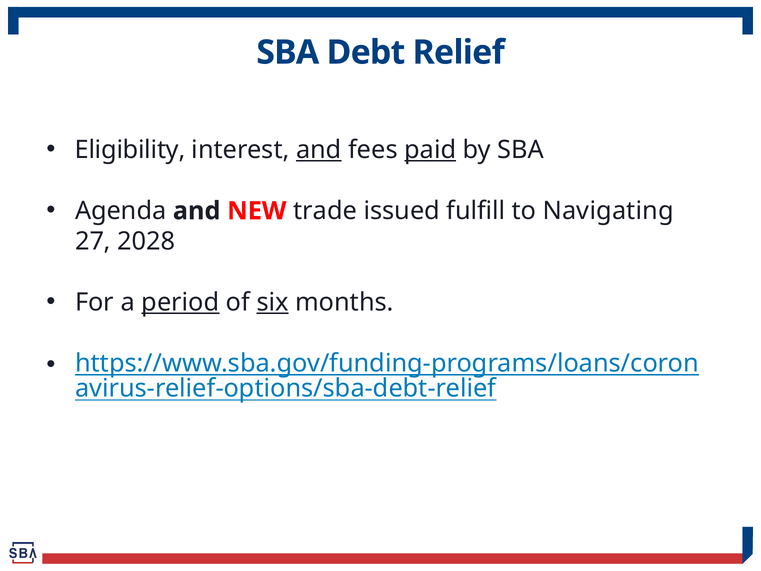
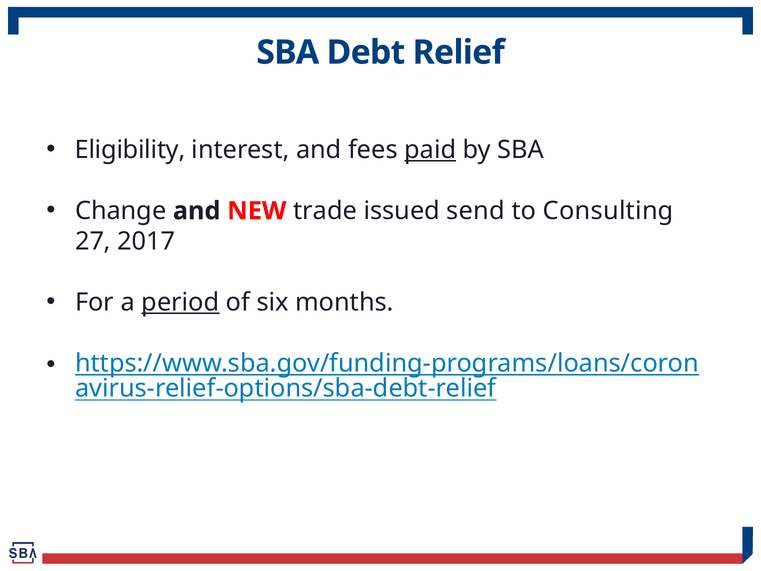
and at (319, 150) underline: present -> none
Agenda: Agenda -> Change
fulfill: fulfill -> send
Navigating: Navigating -> Consulting
2028: 2028 -> 2017
six underline: present -> none
